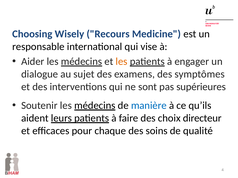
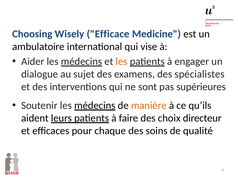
Recours: Recours -> Efficace
responsable: responsable -> ambulatoire
symptômes: symptômes -> spécialistes
manière colour: blue -> orange
